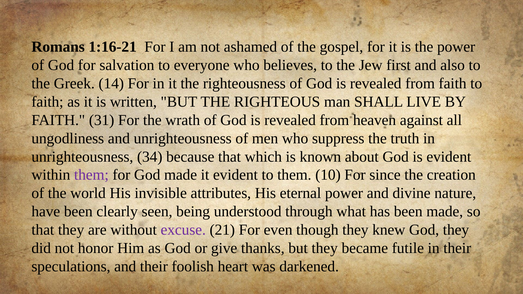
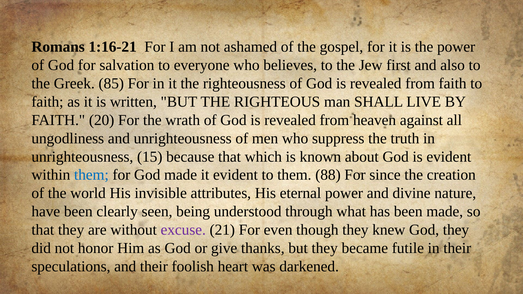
14: 14 -> 85
31: 31 -> 20
34: 34 -> 15
them at (91, 175) colour: purple -> blue
10: 10 -> 88
